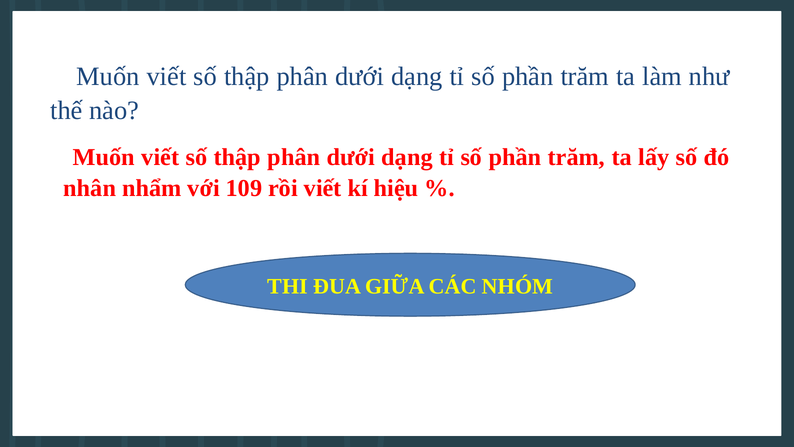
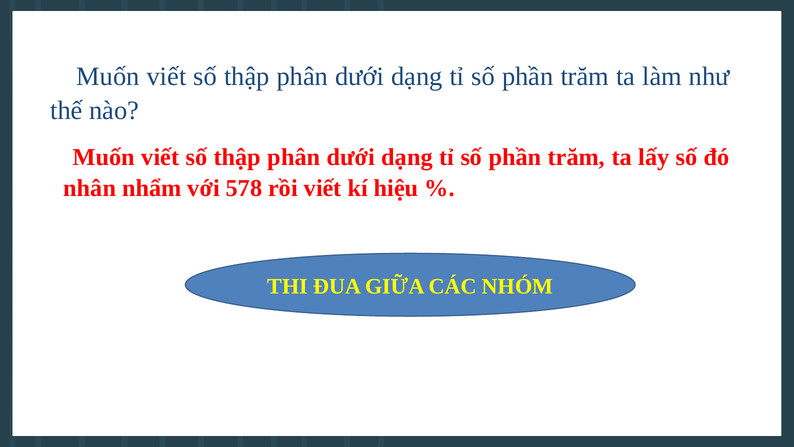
109: 109 -> 578
